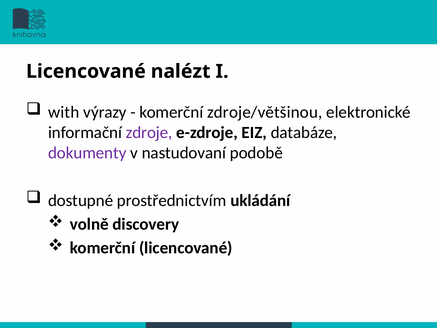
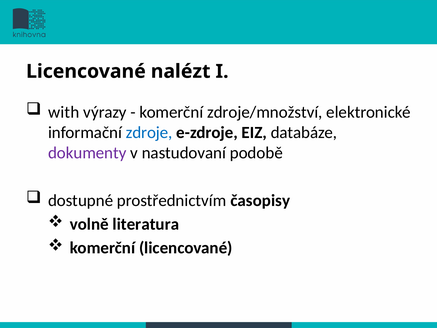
zdroje/většinou: zdroje/většinou -> zdroje/množství
zdroje colour: purple -> blue
ukládání: ukládání -> časopisy
discovery: discovery -> literatura
